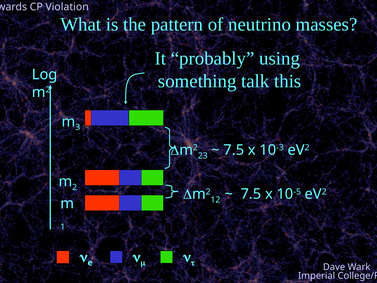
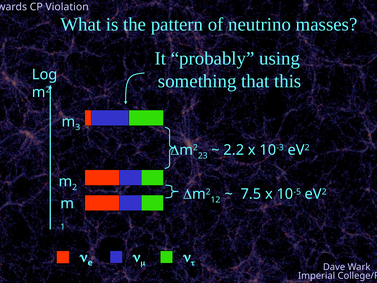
talk: talk -> that
7.5 at (234, 150): 7.5 -> 2.2
